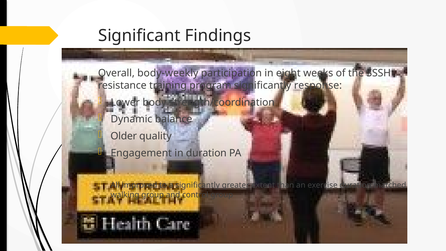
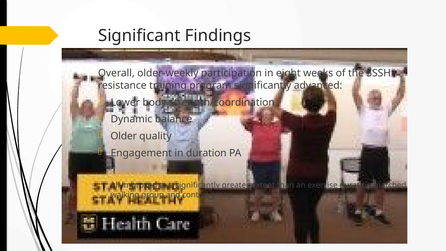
body-weekly: body-weekly -> older-weekly
response: response -> advanced
